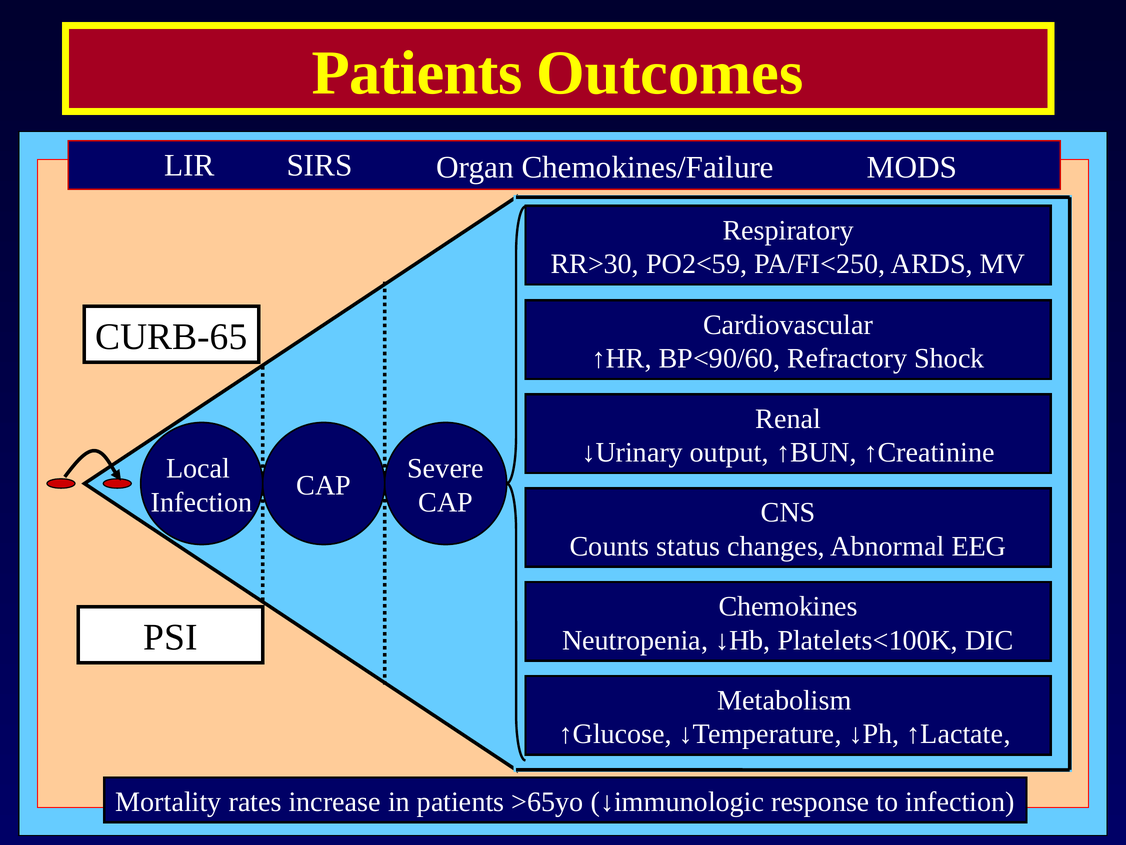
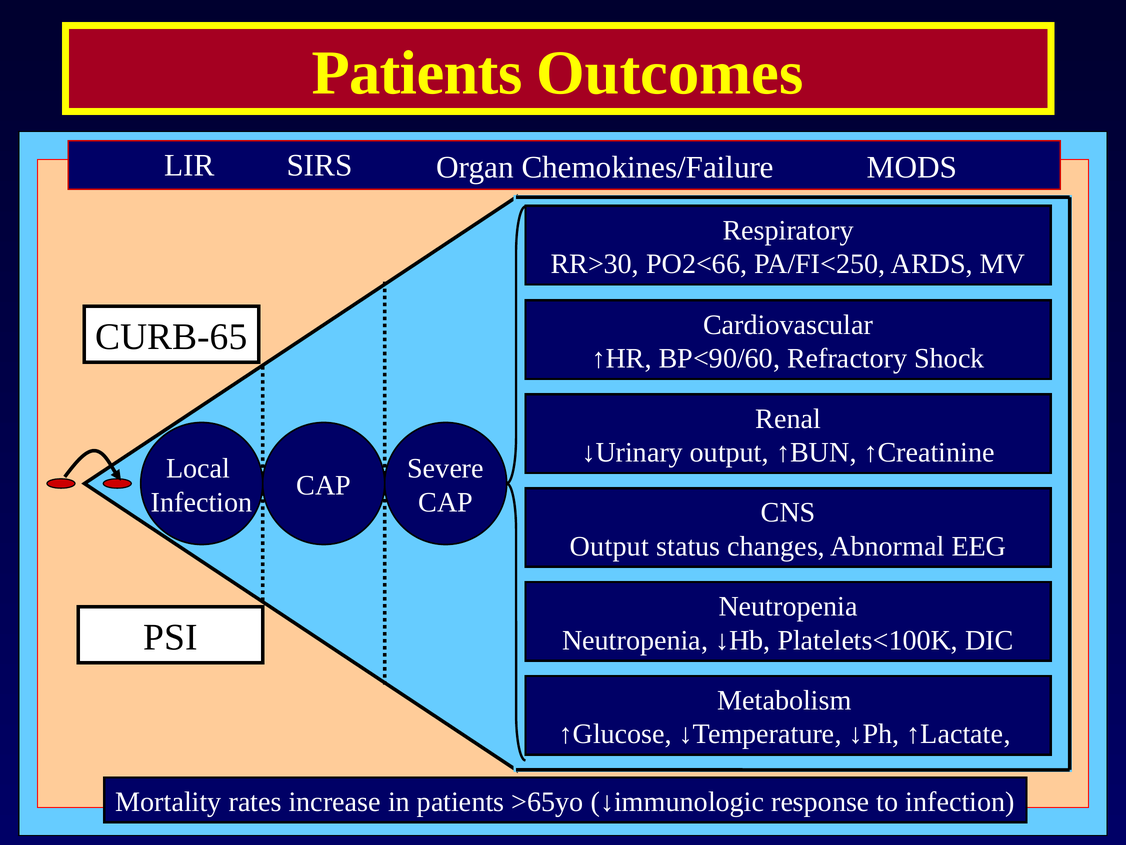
PO2<59: PO2<59 -> PO2<66
Counts at (610, 546): Counts -> Output
Chemokines at (788, 606): Chemokines -> Neutropenia
